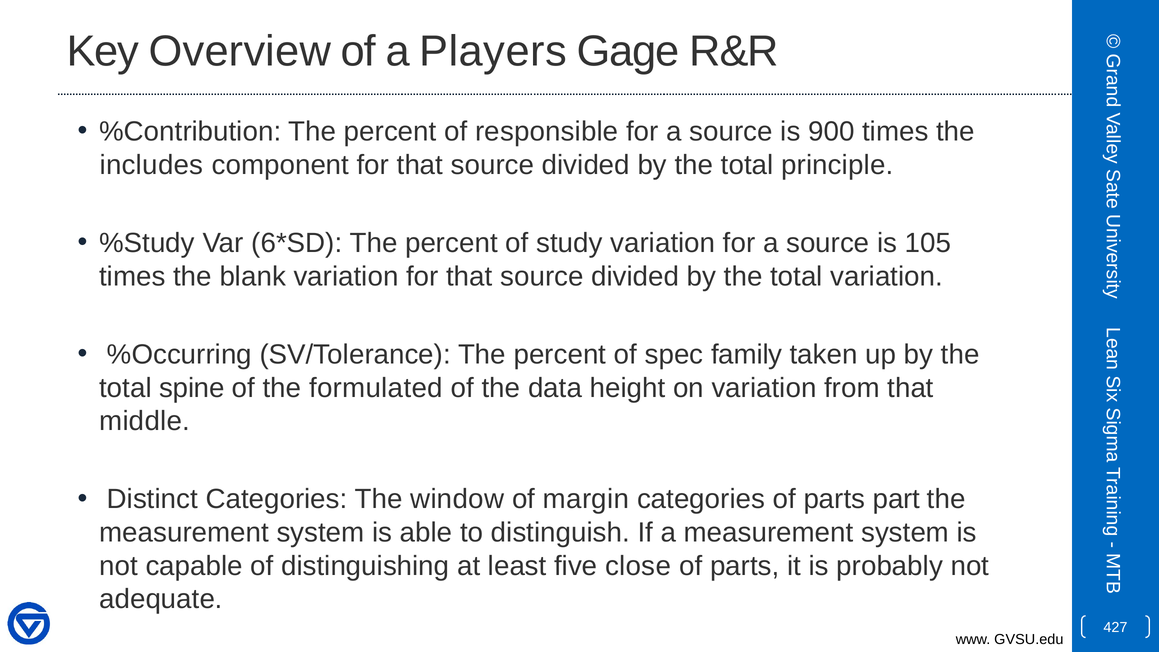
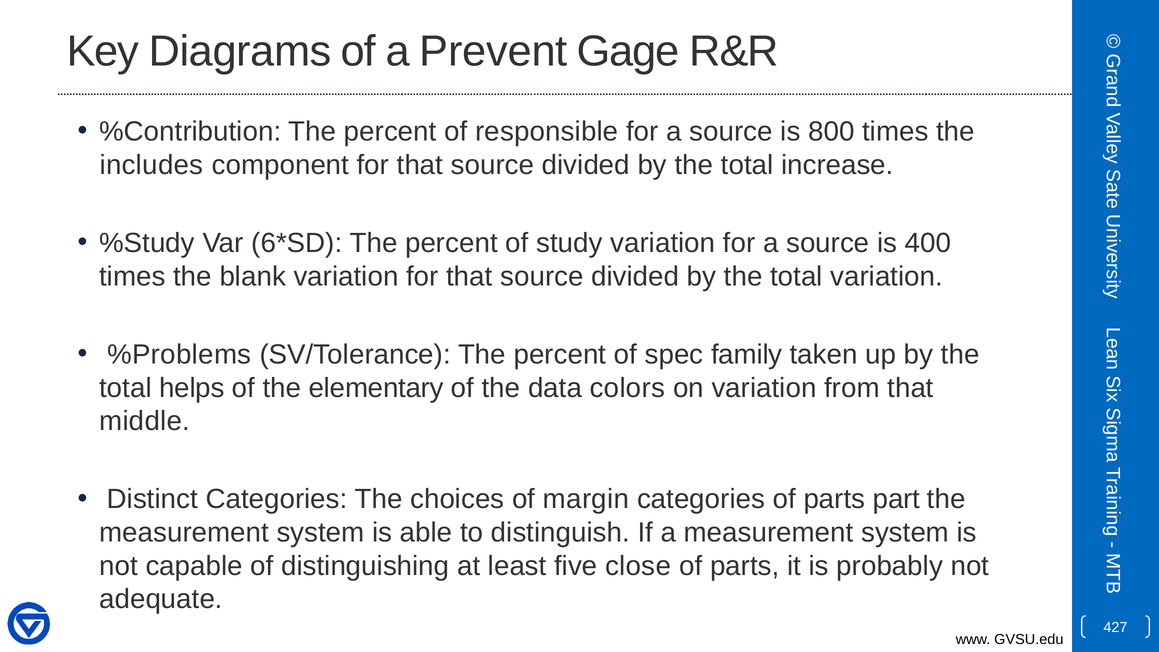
Overview: Overview -> Diagrams
Players: Players -> Prevent
900: 900 -> 800
principle: principle -> increase
105: 105 -> 400
%Occurring: %Occurring -> %Problems
spine: spine -> helps
formulated: formulated -> elementary
height: height -> colors
window: window -> choices
